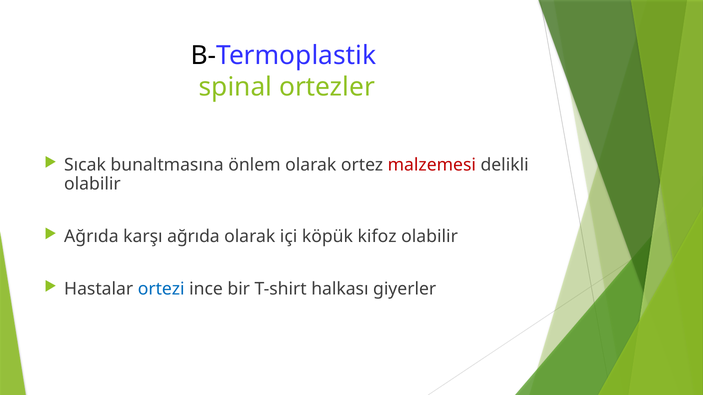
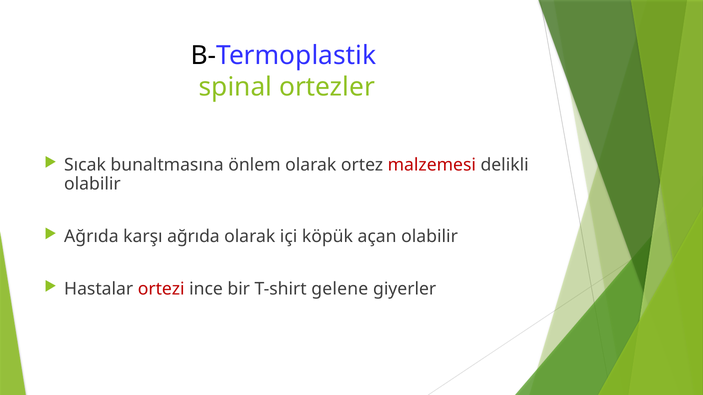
kifoz: kifoz -> açan
ortezi colour: blue -> red
halkası: halkası -> gelene
